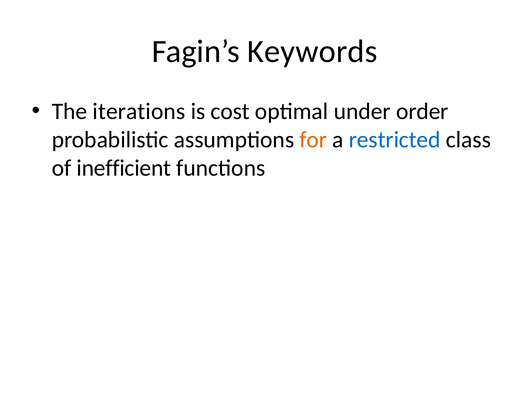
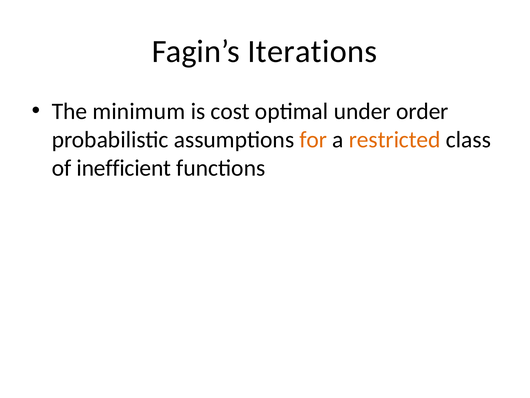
Keywords: Keywords -> Iterations
iterations: iterations -> minimum
restricted colour: blue -> orange
